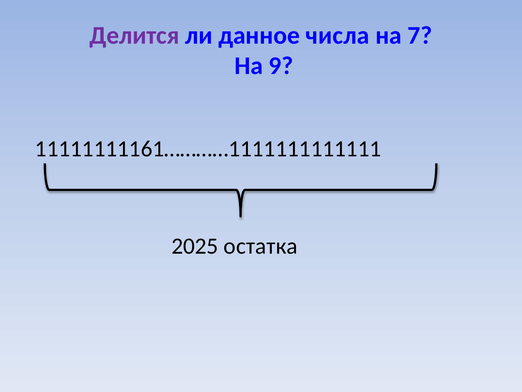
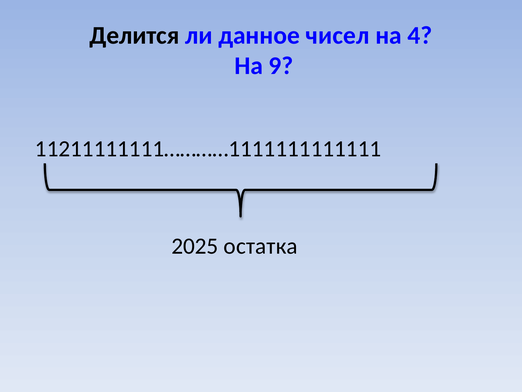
Делится colour: purple -> black
числа: числа -> чисел
7: 7 -> 4
11111111161…………1111111111111: 11111111161…………1111111111111 -> 11211111111…………1111111111111
